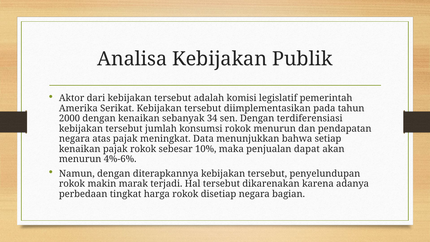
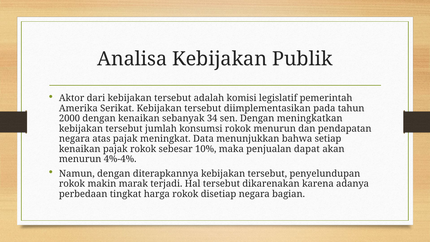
terdiferensiasi: terdiferensiasi -> meningkatkan
4%-6%: 4%-6% -> 4%-4%
